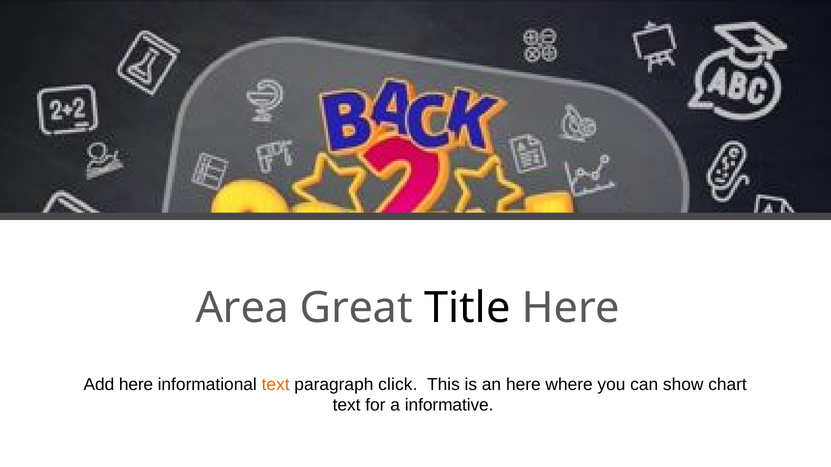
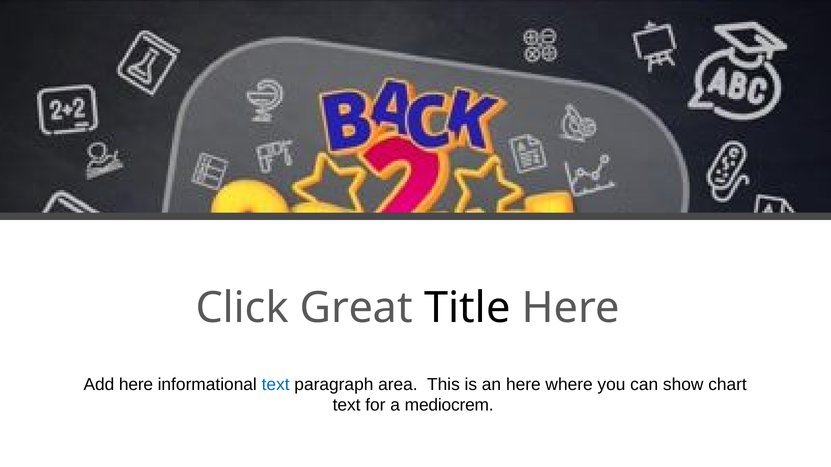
Area: Area -> Click
text at (276, 385) colour: orange -> blue
click: click -> area
informative: informative -> mediocrem
